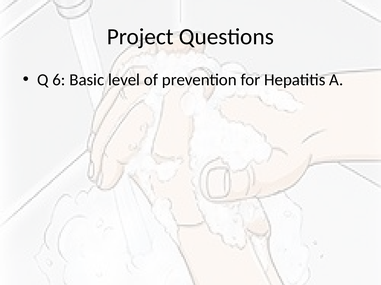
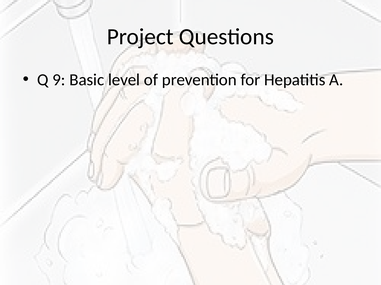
6: 6 -> 9
